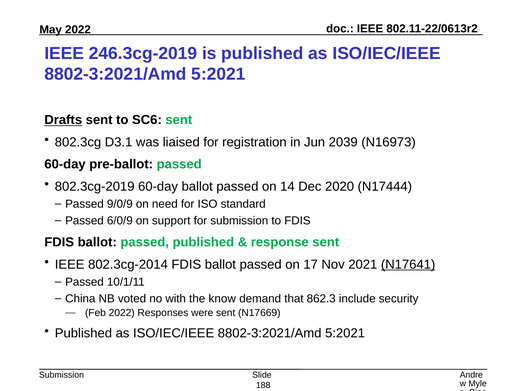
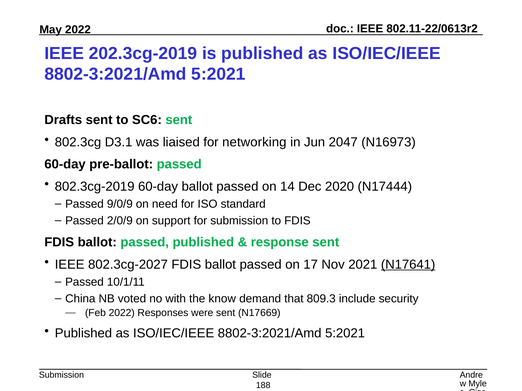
246.3cg-2019: 246.3cg-2019 -> 202.3cg-2019
Drafts underline: present -> none
registration: registration -> networking
2039: 2039 -> 2047
6/0/9: 6/0/9 -> 2/0/9
802.3cg-2014: 802.3cg-2014 -> 802.3cg-2027
862.3: 862.3 -> 809.3
